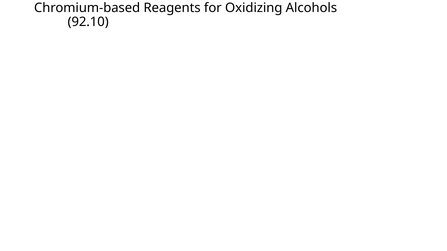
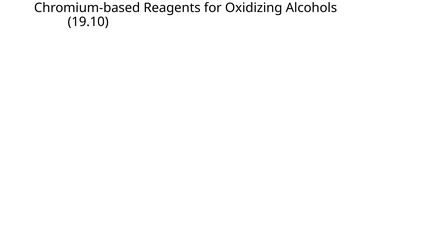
92.10: 92.10 -> 19.10
